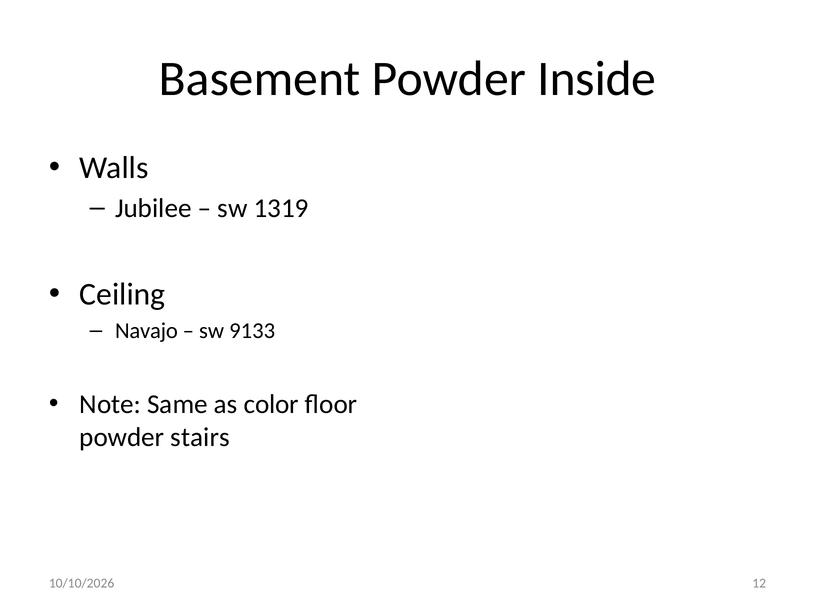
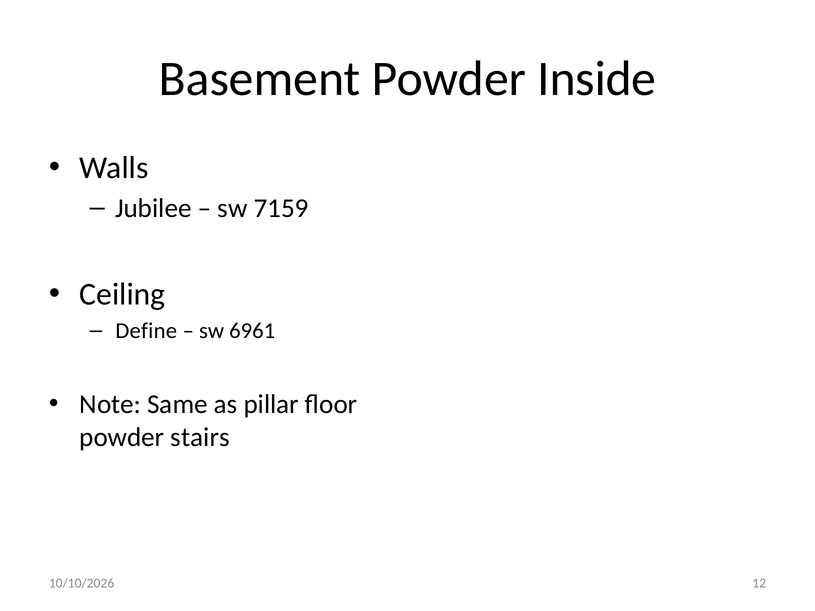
1319: 1319 -> 7159
Navajo: Navajo -> Define
9133: 9133 -> 6961
color: color -> pillar
